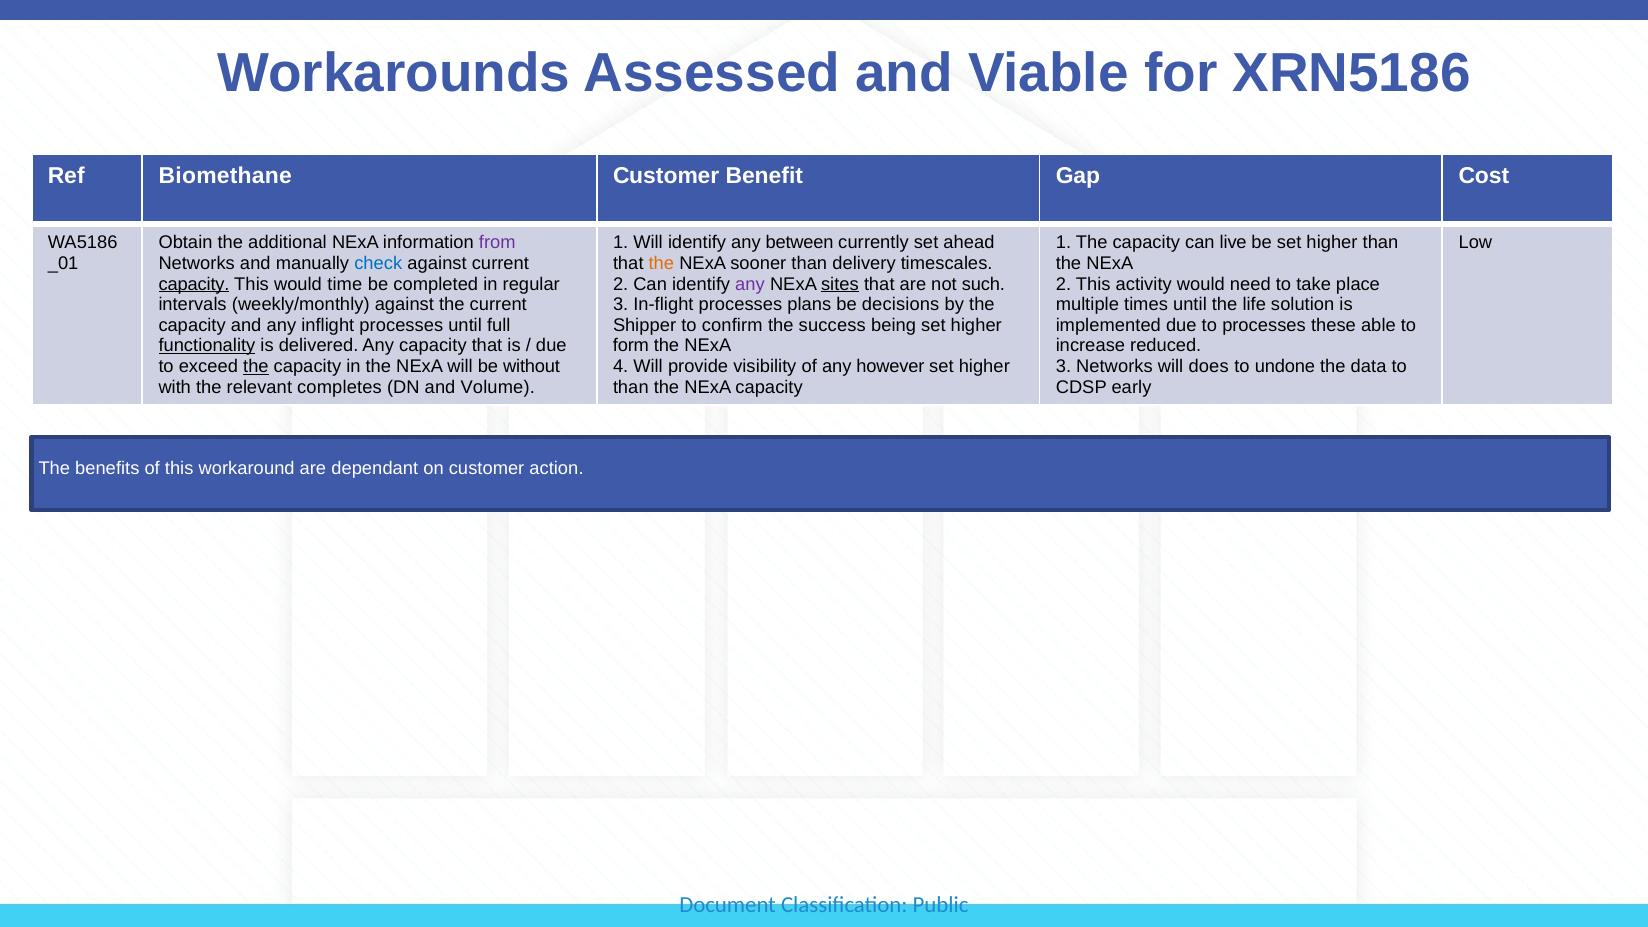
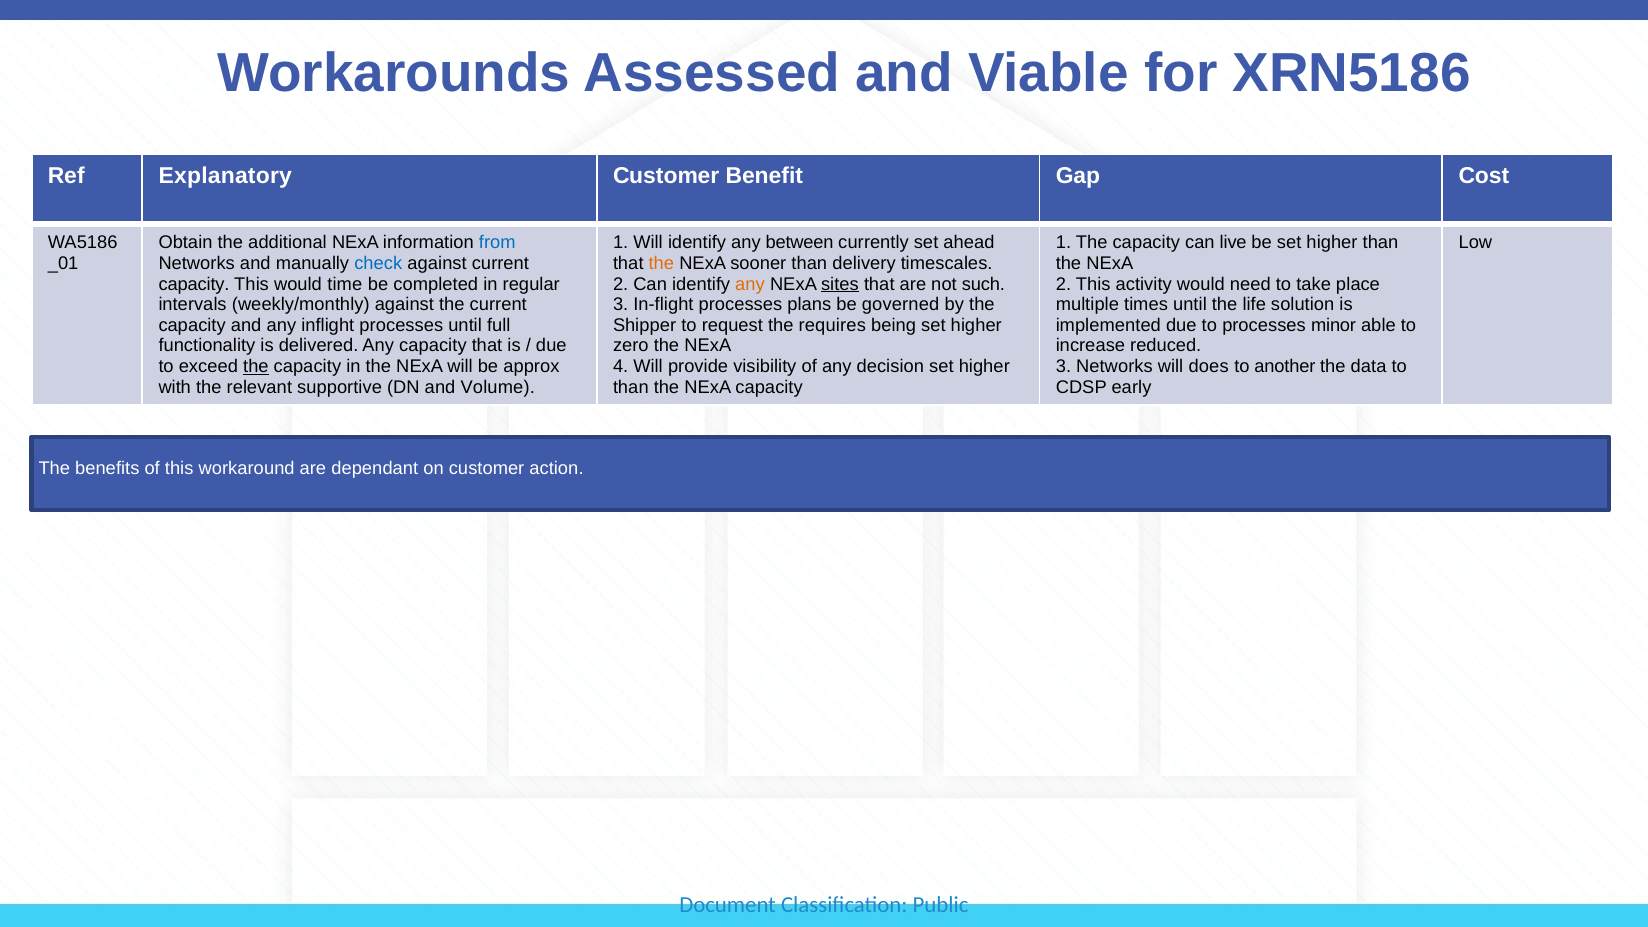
Biomethane: Biomethane -> Explanatory
from colour: purple -> blue
capacity at (194, 284) underline: present -> none
any at (750, 284) colour: purple -> orange
decisions: decisions -> governed
confirm: confirm -> request
success: success -> requires
these: these -> minor
functionality underline: present -> none
form: form -> zero
without: without -> approx
however: however -> decision
undone: undone -> another
completes: completes -> supportive
